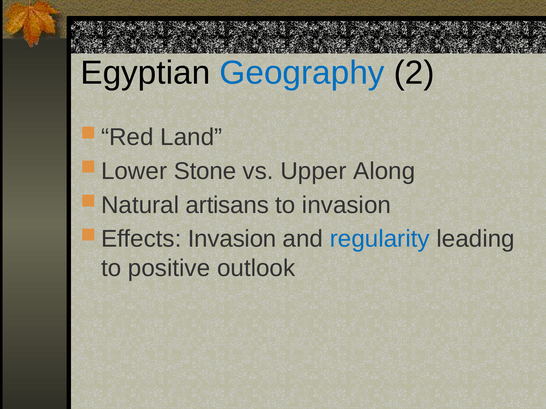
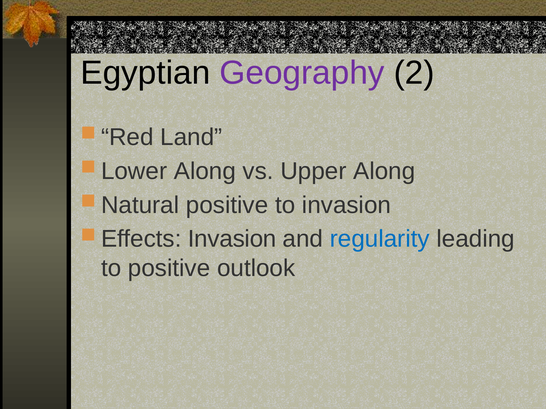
Geography colour: blue -> purple
Stone at (205, 171): Stone -> Along
artisans at (227, 205): artisans -> positive
